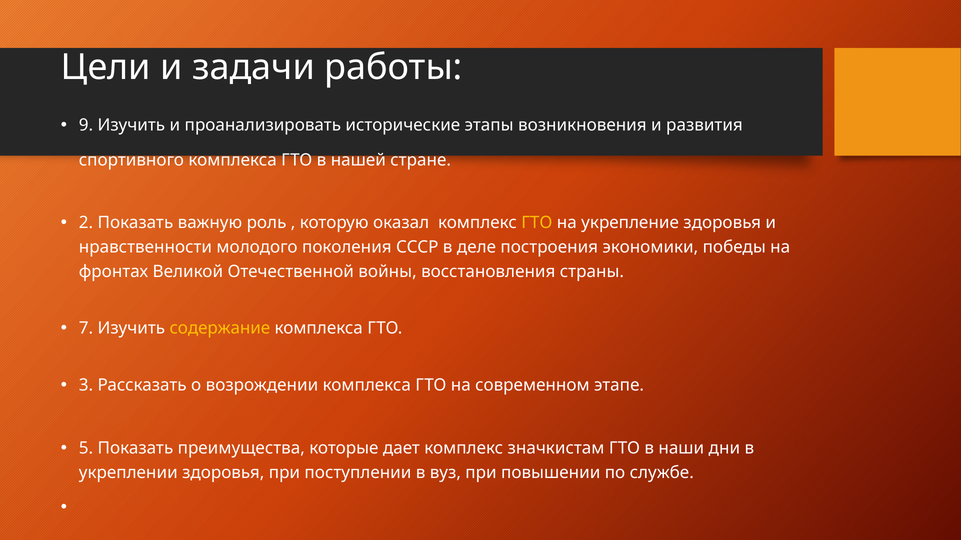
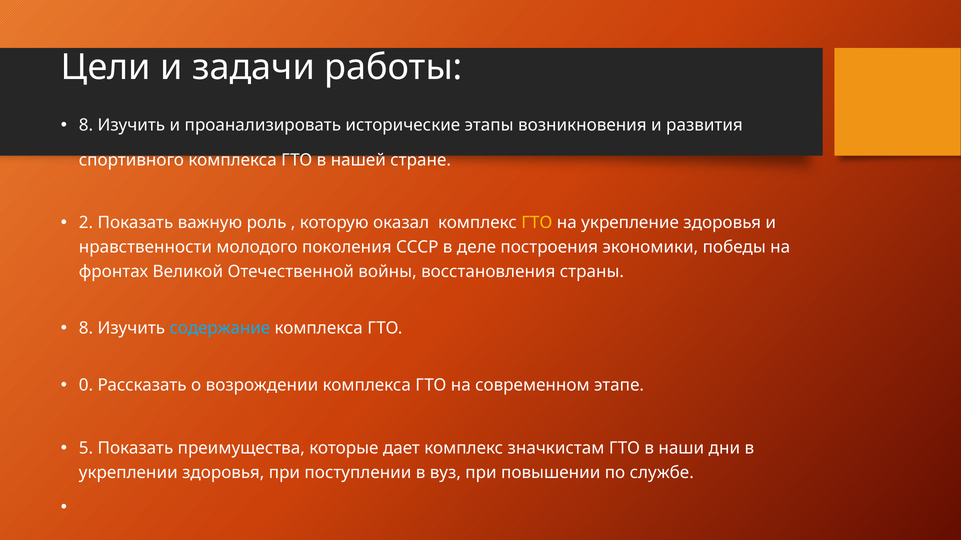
9 at (86, 125): 9 -> 8
7 at (86, 329): 7 -> 8
содержание colour: yellow -> light blue
3: 3 -> 0
